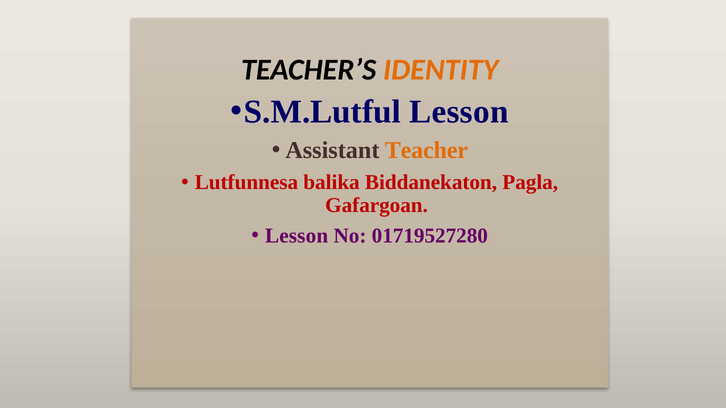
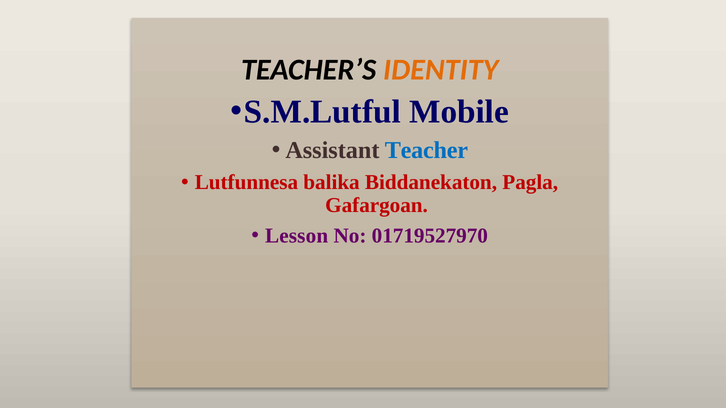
S.M.Lutful Lesson: Lesson -> Mobile
Teacher colour: orange -> blue
01719527280: 01719527280 -> 01719527970
